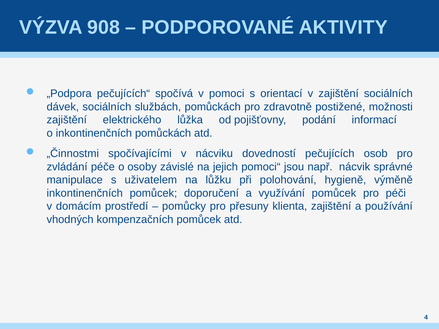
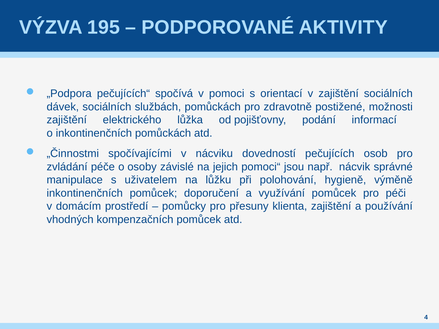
908: 908 -> 195
